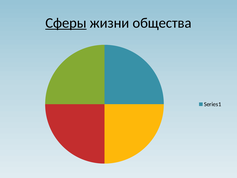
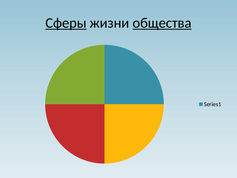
общества underline: none -> present
